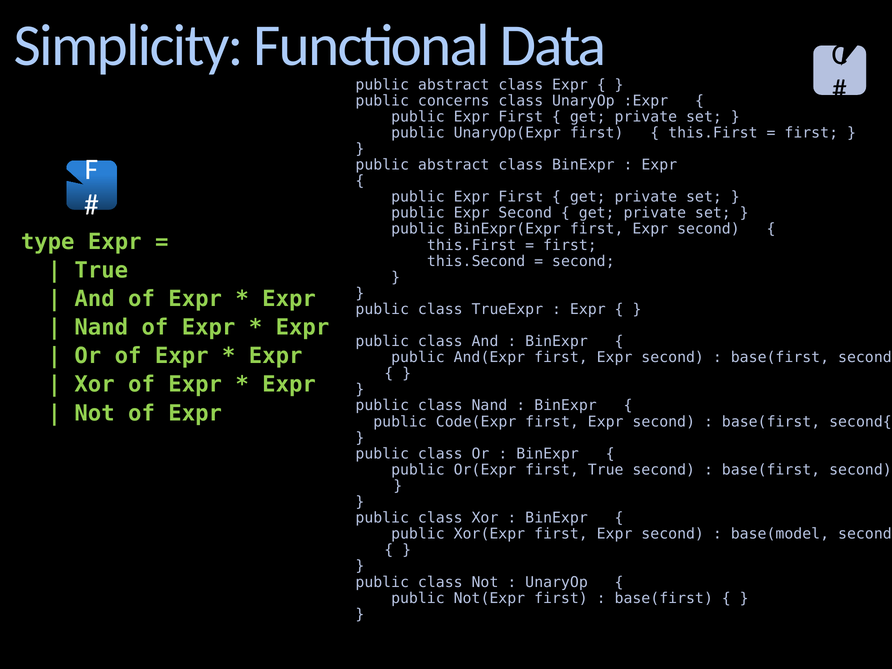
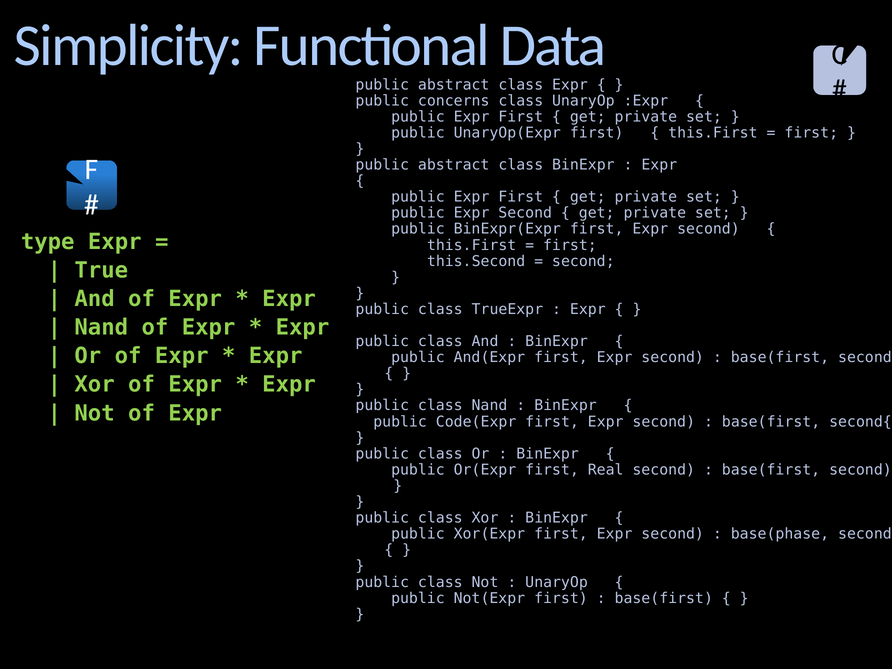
first True: True -> Real
base(model: base(model -> base(phase
